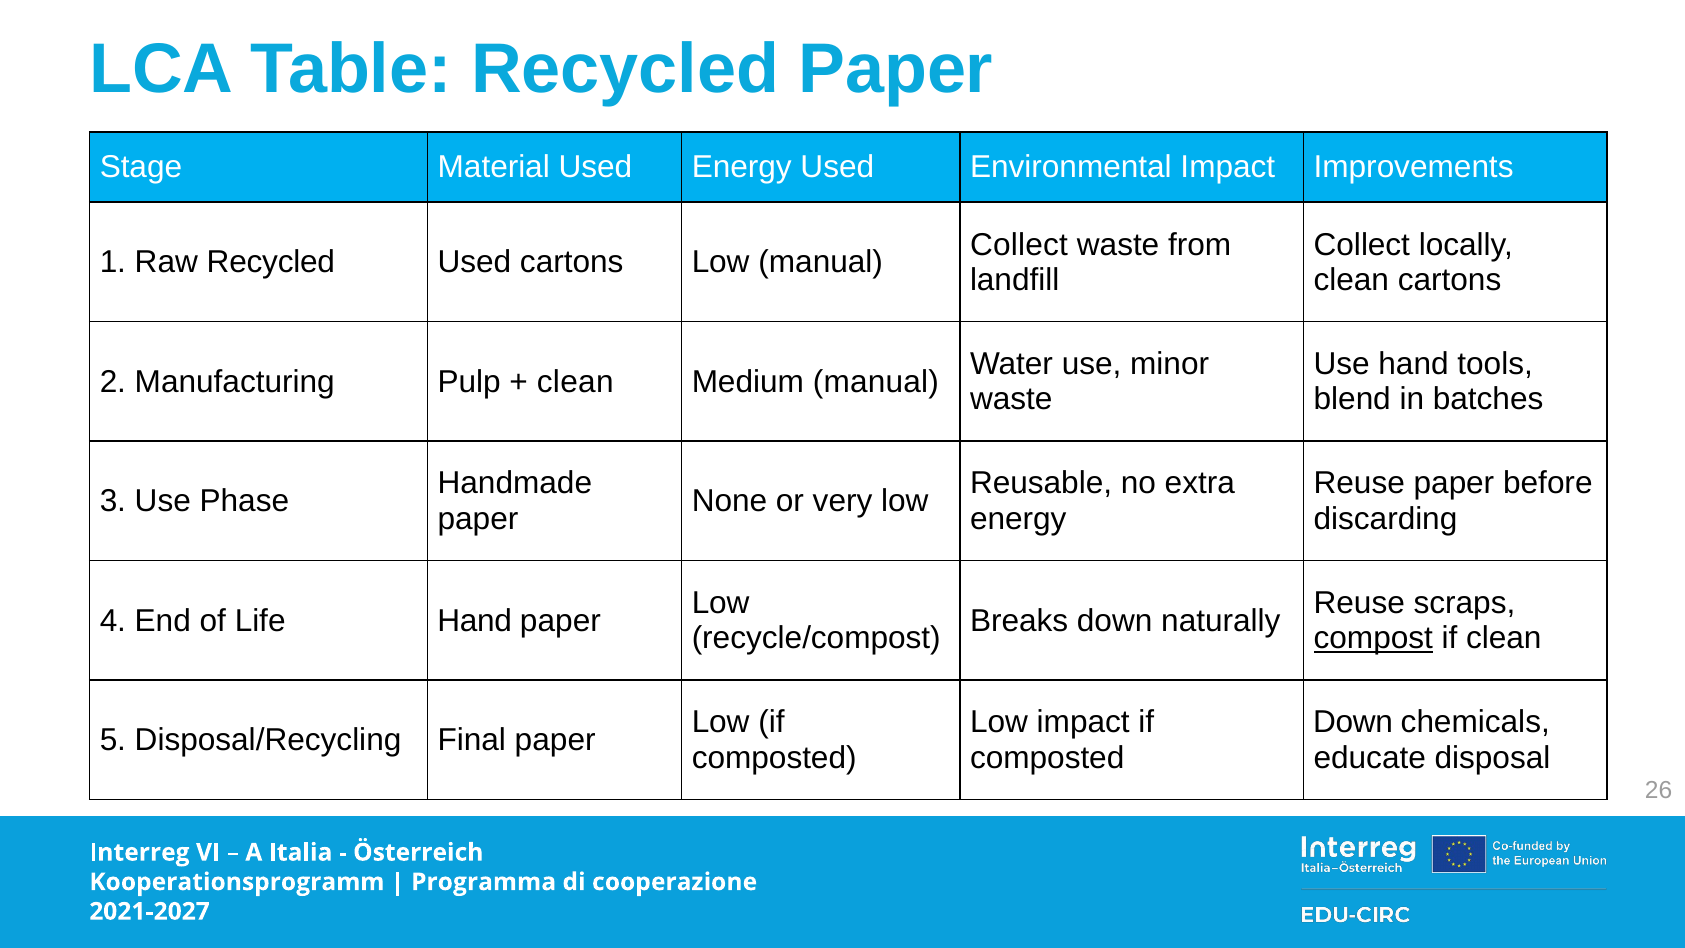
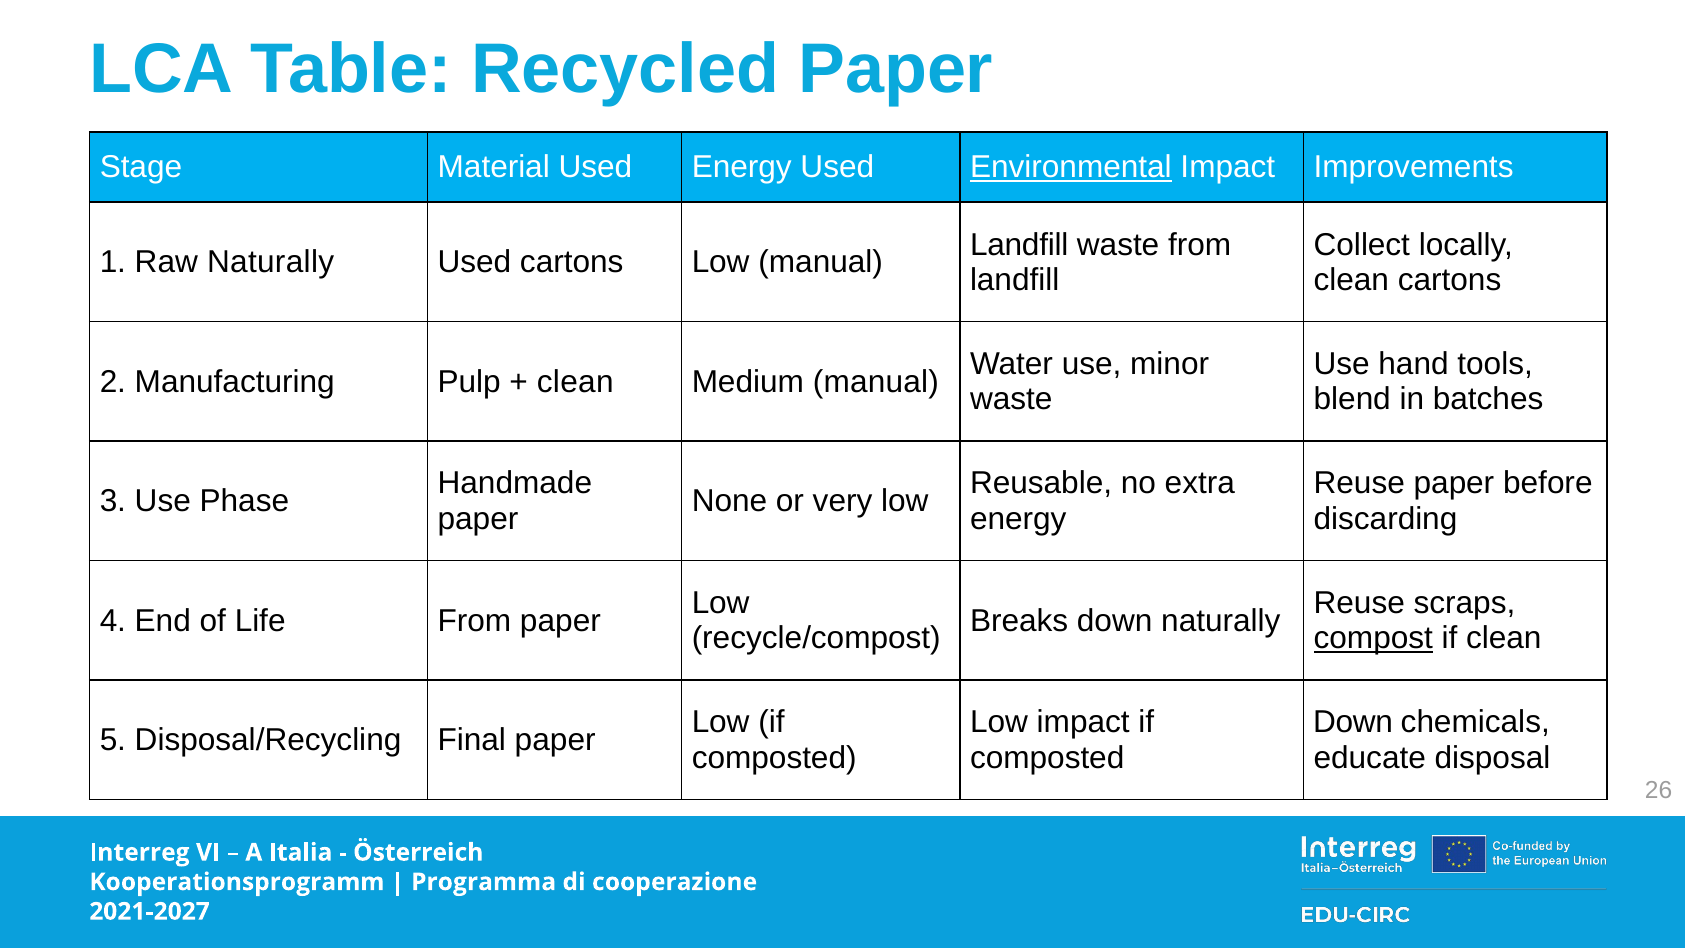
Environmental underline: none -> present
Collect at (1019, 245): Collect -> Landfill
Raw Recycled: Recycled -> Naturally
Life Hand: Hand -> From
